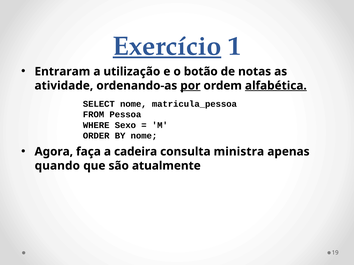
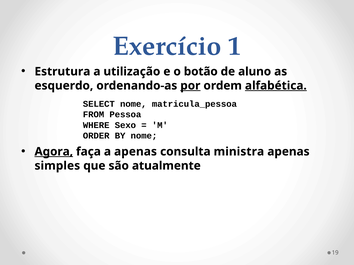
Exercício underline: present -> none
Entraram: Entraram -> Estrutura
notas: notas -> aluno
atividade: atividade -> esquerdo
Agora underline: none -> present
a cadeira: cadeira -> apenas
quando: quando -> simples
